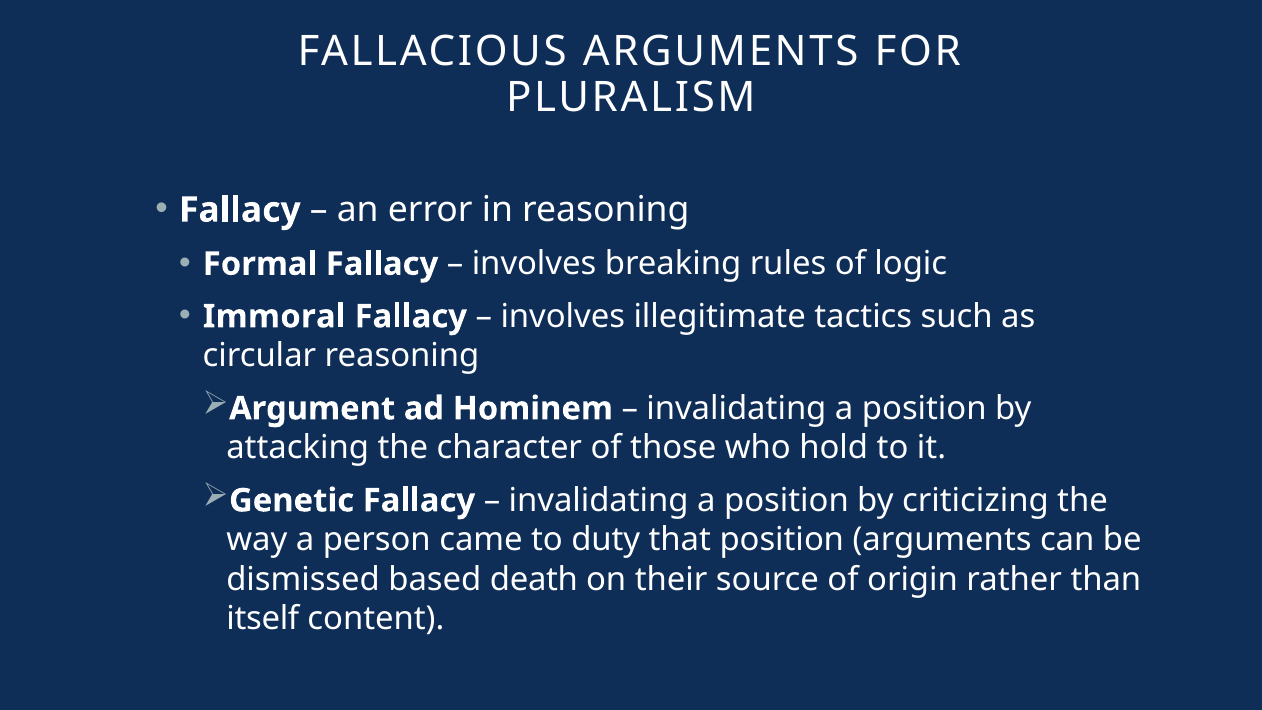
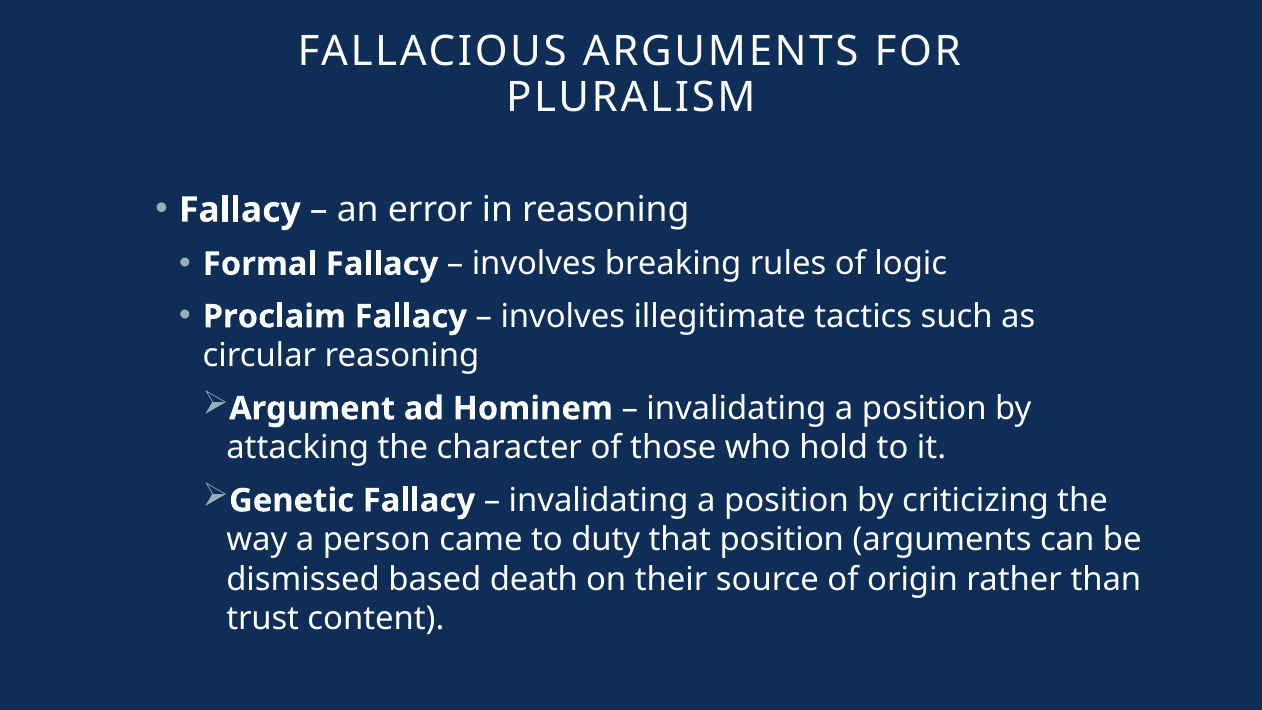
Immoral: Immoral -> Proclaim
itself: itself -> trust
